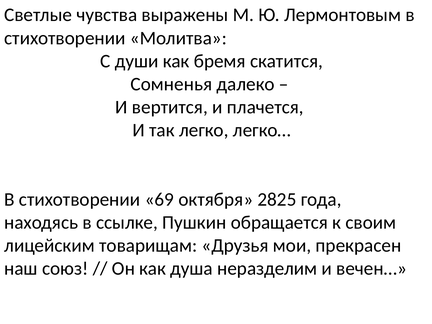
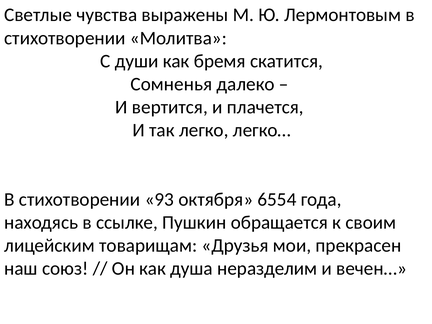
69: 69 -> 93
2825: 2825 -> 6554
